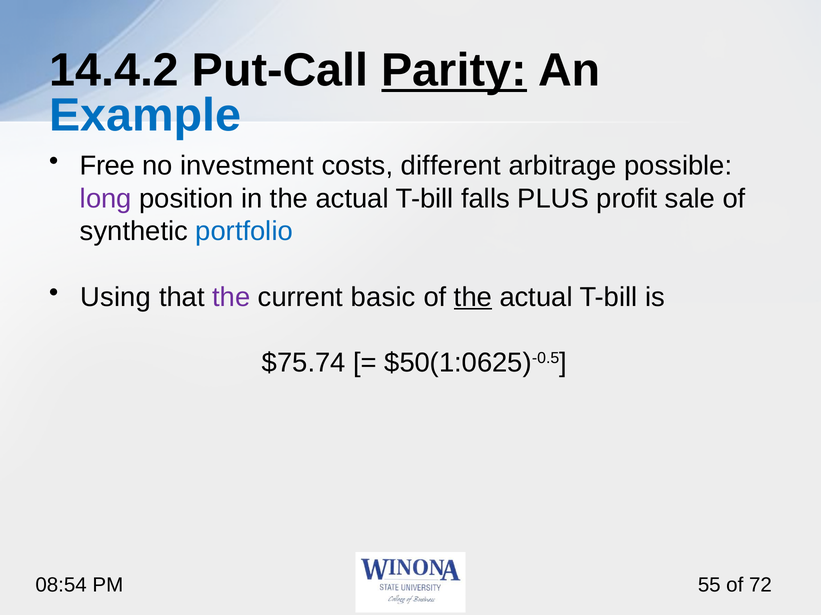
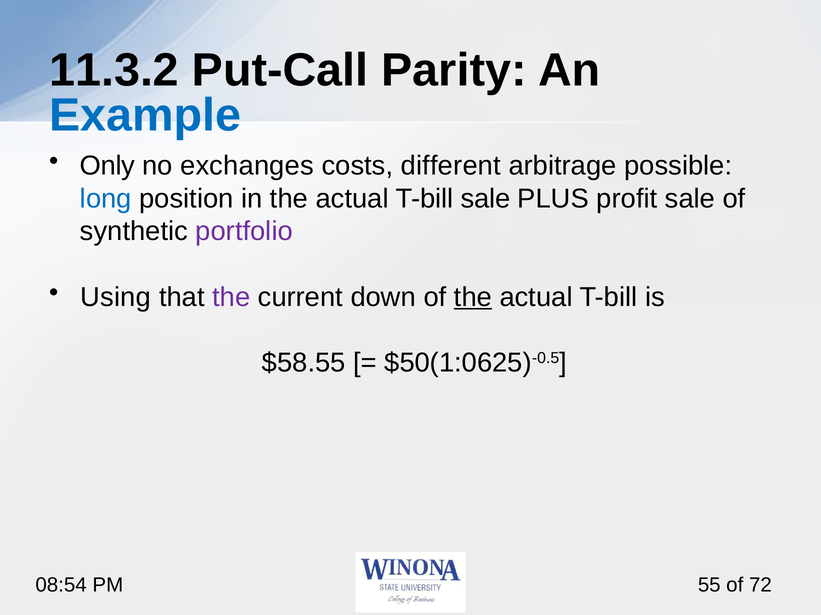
14.4.2: 14.4.2 -> 11.3.2
Parity underline: present -> none
Free: Free -> Only
investment: investment -> exchanges
long colour: purple -> blue
T-bill falls: falls -> sale
portfolio colour: blue -> purple
basic: basic -> down
$75.74: $75.74 -> $58.55
